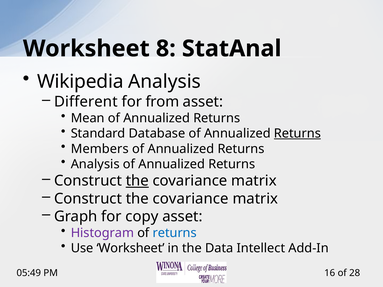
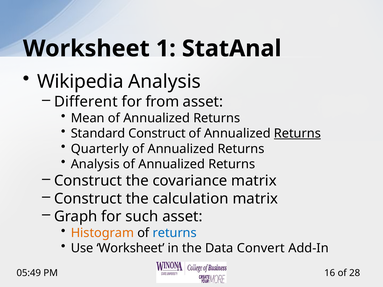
8: 8 -> 1
Standard Database: Database -> Construct
Members: Members -> Quarterly
the at (137, 181) underline: present -> none
covariance at (191, 199): covariance -> calculation
copy: copy -> such
Histogram colour: purple -> orange
Intellect: Intellect -> Convert
